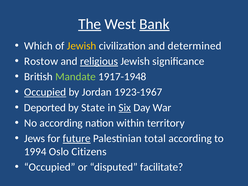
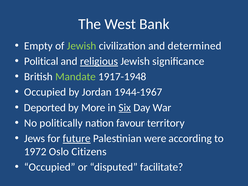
The underline: present -> none
Bank underline: present -> none
Which: Which -> Empty
Jewish at (82, 46) colour: yellow -> light green
Rostow: Rostow -> Political
Occupied at (45, 92) underline: present -> none
1923-1967: 1923-1967 -> 1944-1967
State: State -> More
No according: according -> politically
within: within -> favour
total: total -> were
1994: 1994 -> 1972
